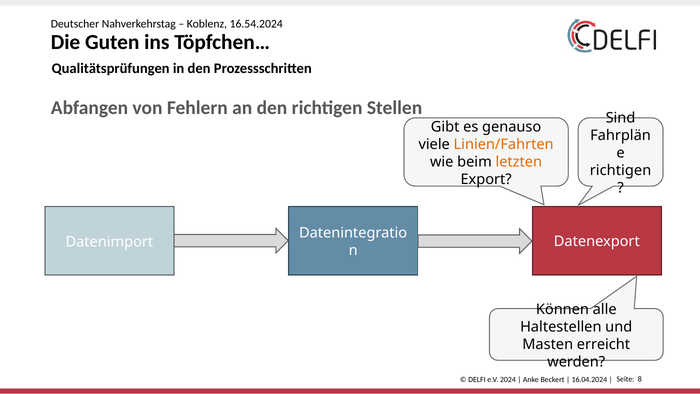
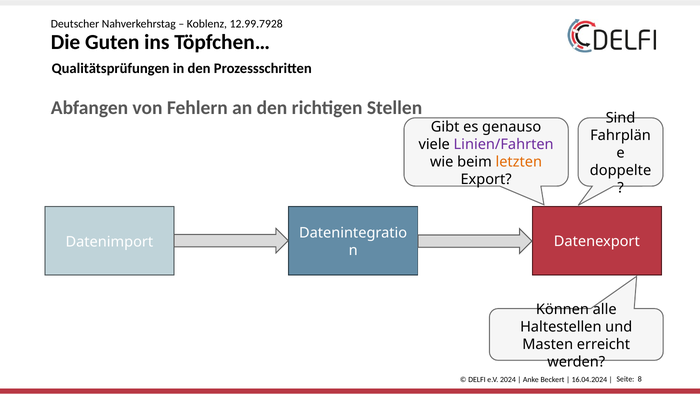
16.54.2024: 16.54.2024 -> 12.99.7928
Linien/Fahrten colour: orange -> purple
richtigen at (621, 170): richtigen -> doppelte
